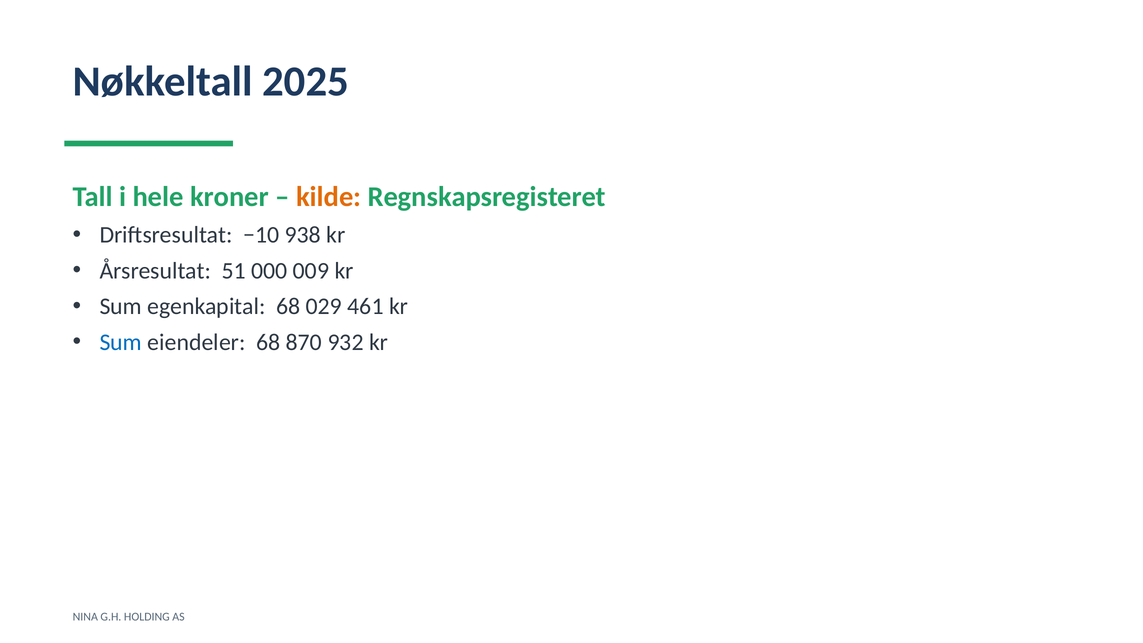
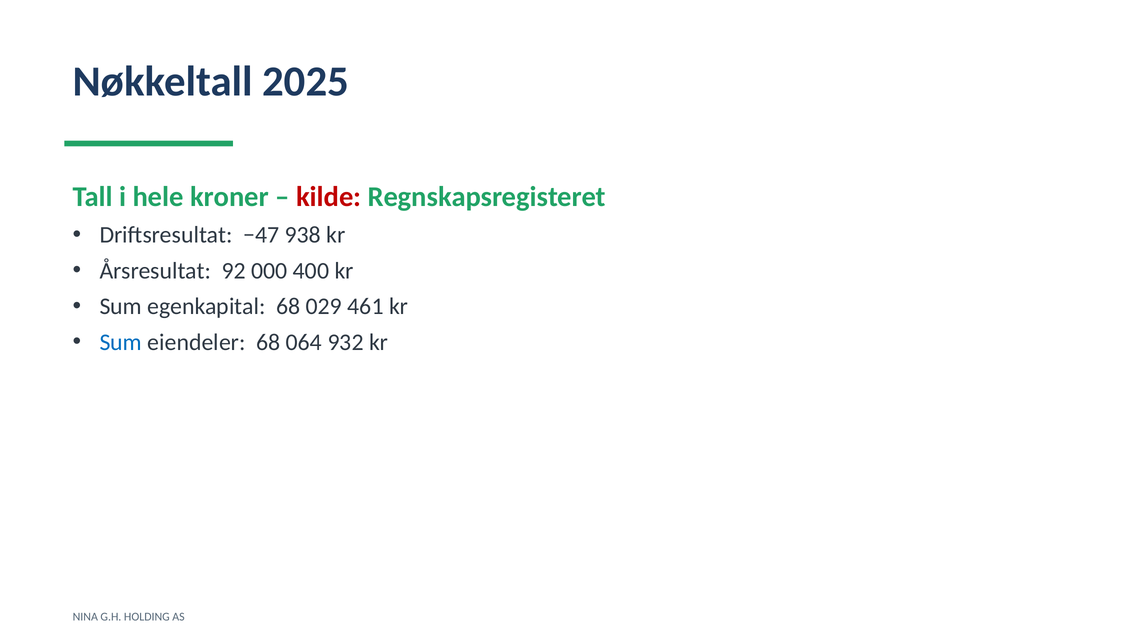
kilde colour: orange -> red
−10: −10 -> −47
51: 51 -> 92
009: 009 -> 400
870: 870 -> 064
